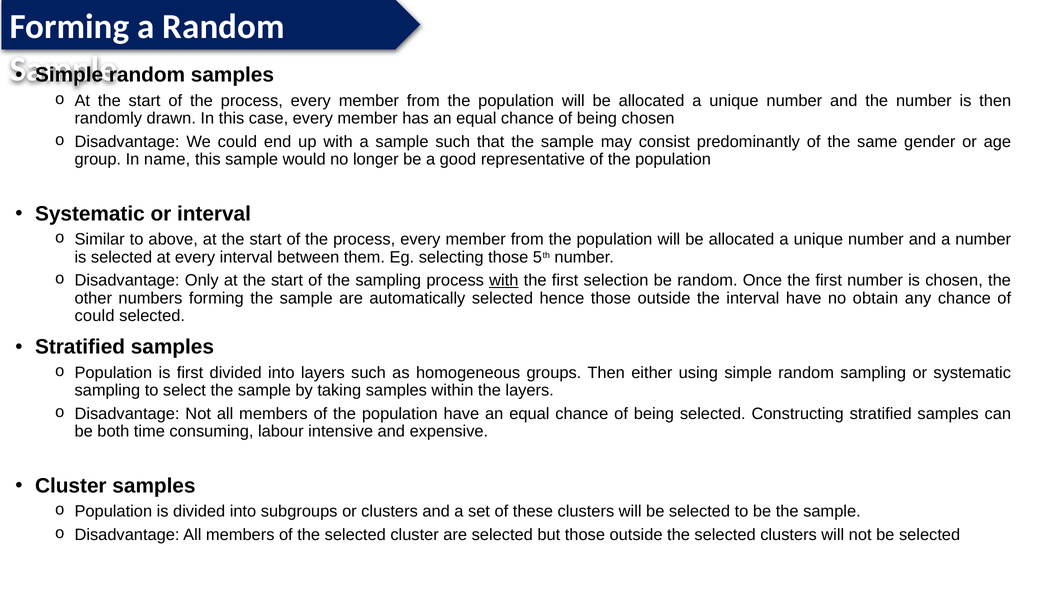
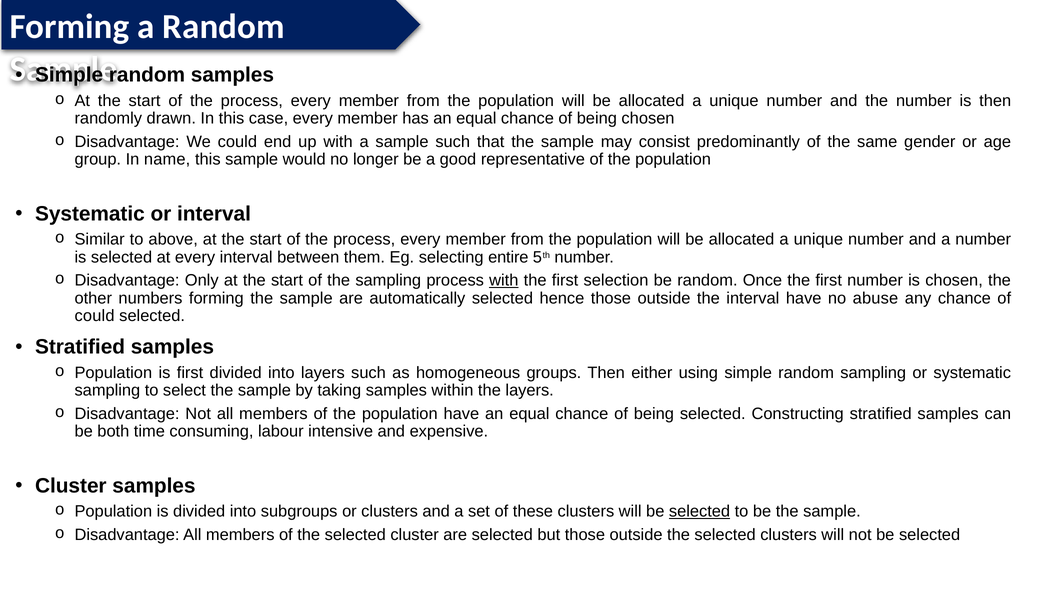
selecting those: those -> entire
obtain: obtain -> abuse
selected at (700, 512) underline: none -> present
